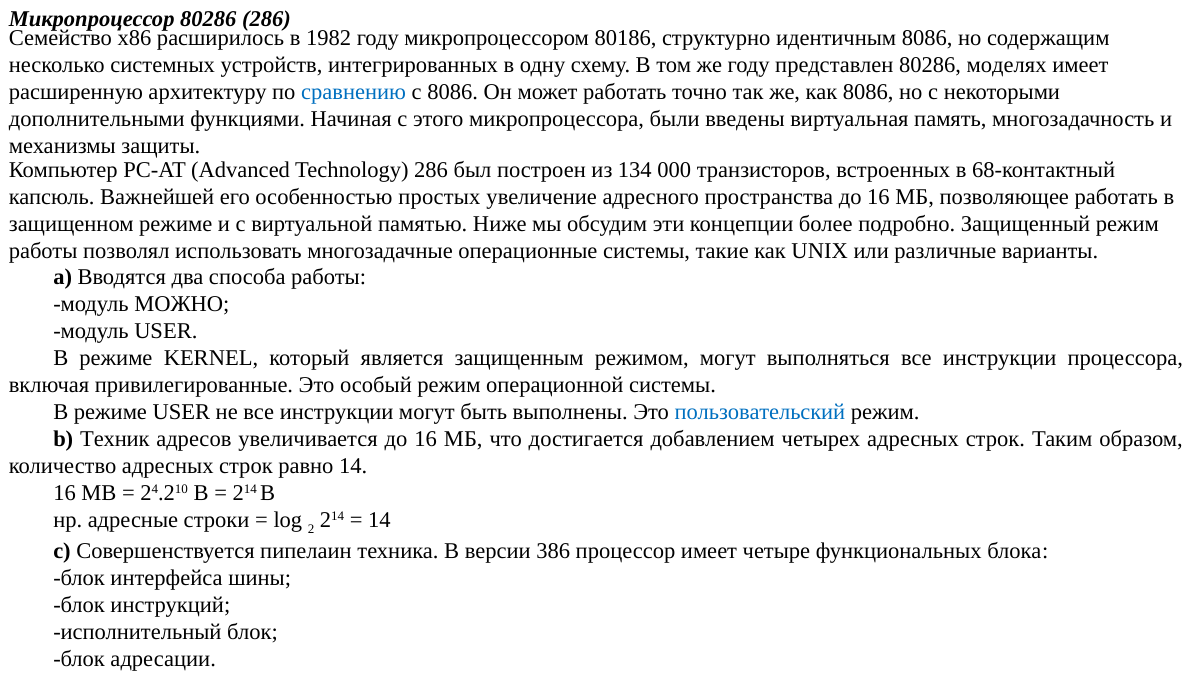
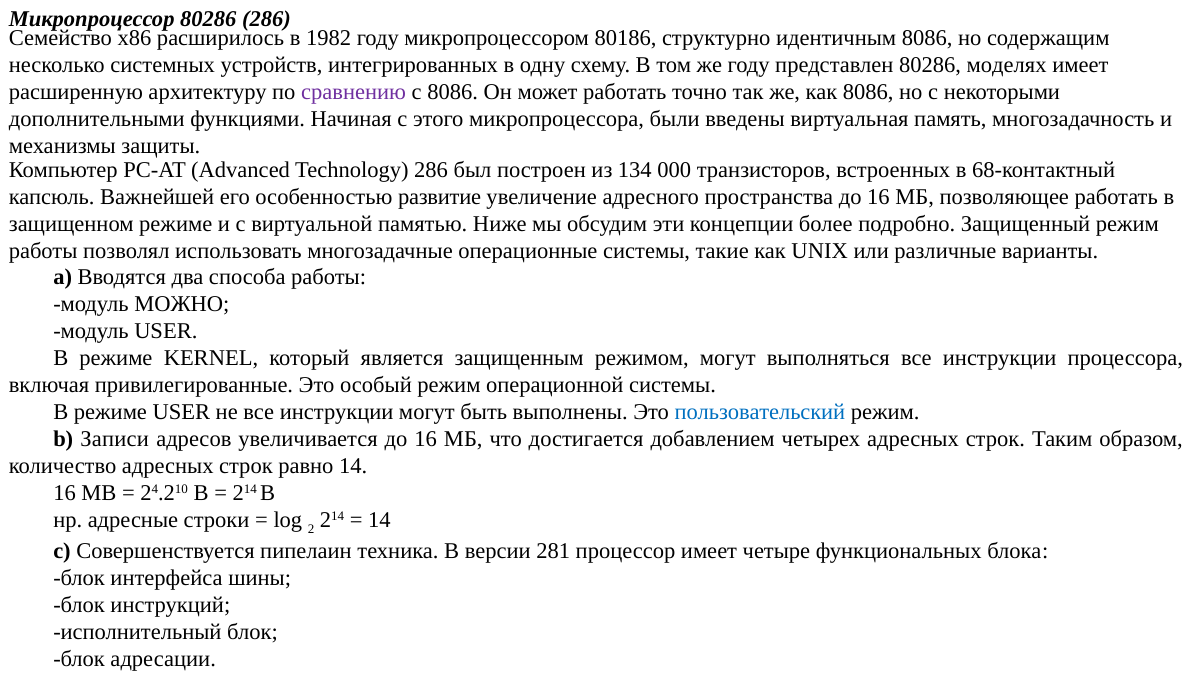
сравнению colour: blue -> purple
простых: простых -> развитие
Техник: Техник -> Записи
386: 386 -> 281
